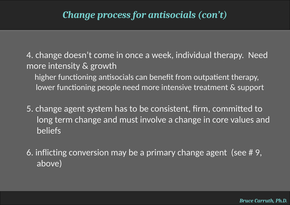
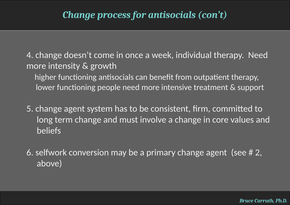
inflicting: inflicting -> selfwork
9: 9 -> 2
